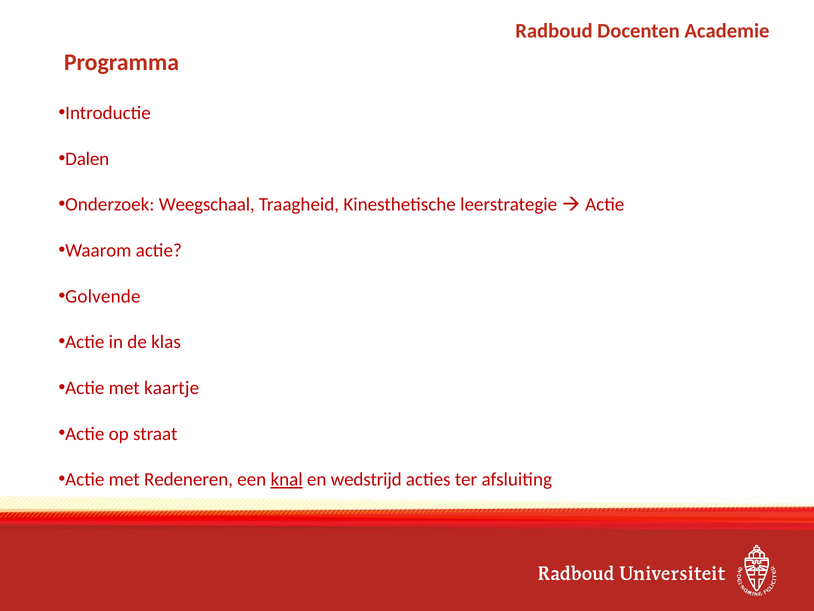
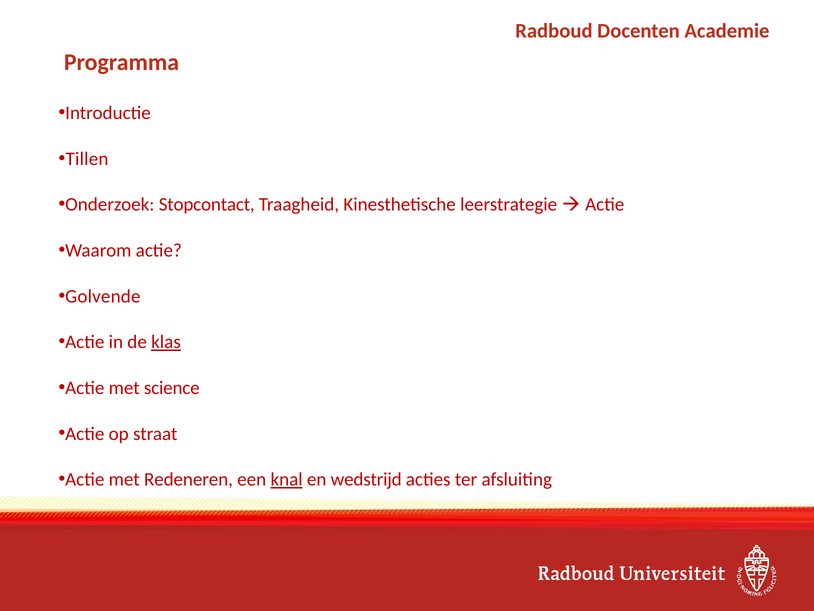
Dalen: Dalen -> Tillen
Weegschaal: Weegschaal -> Stopcontact
klas underline: none -> present
kaartje: kaartje -> science
